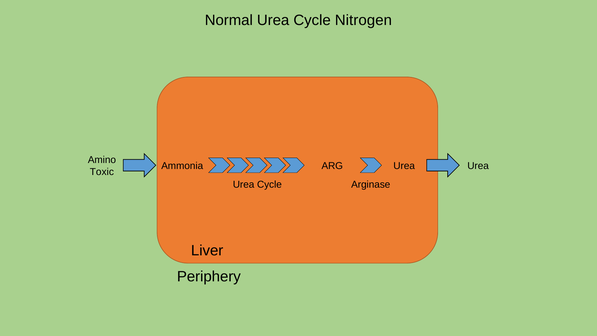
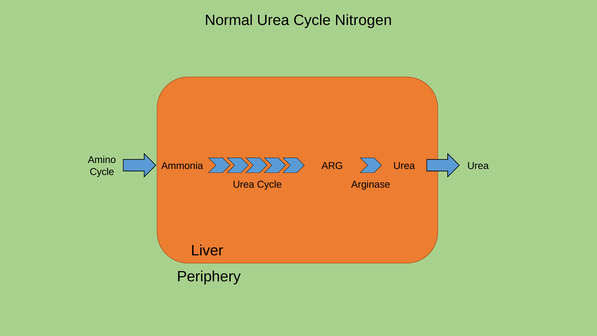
Toxic at (102, 172): Toxic -> Cycle
